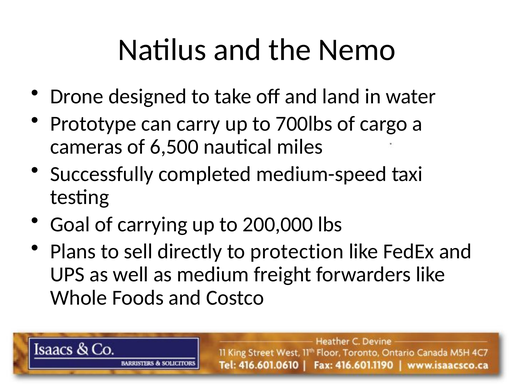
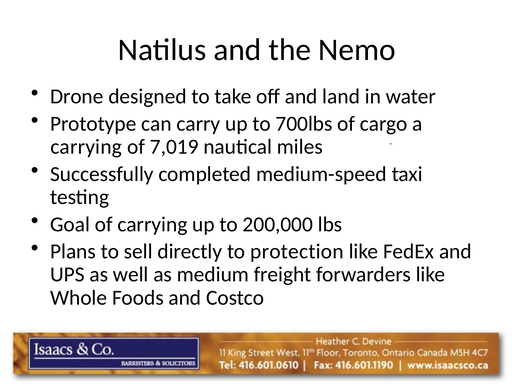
cameras at (86, 147): cameras -> carrying
6,500: 6,500 -> 7,019
